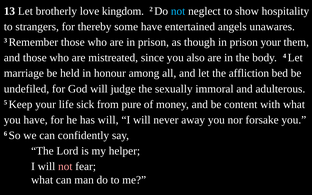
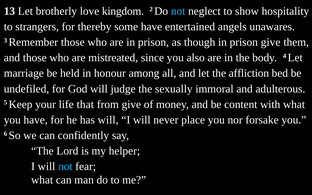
prison your: your -> give
sick: sick -> that
from pure: pure -> give
away: away -> place
not at (65, 166) colour: pink -> light blue
